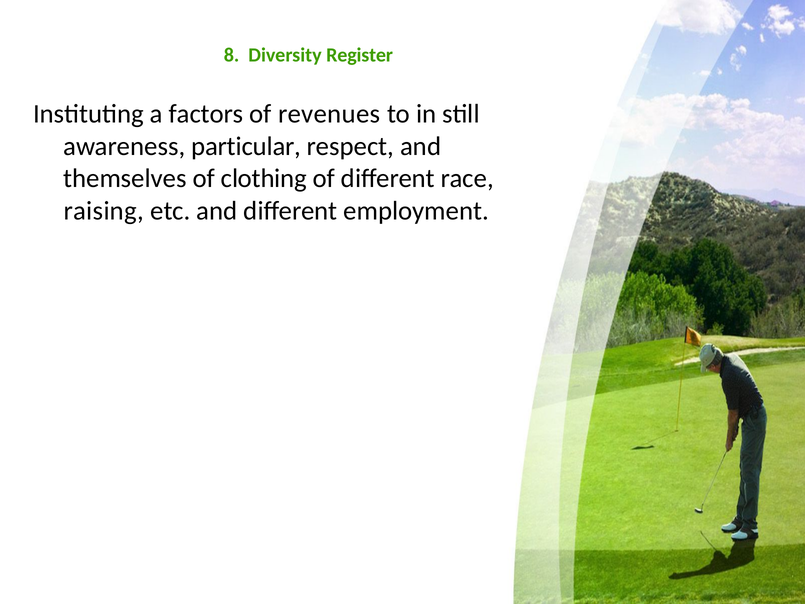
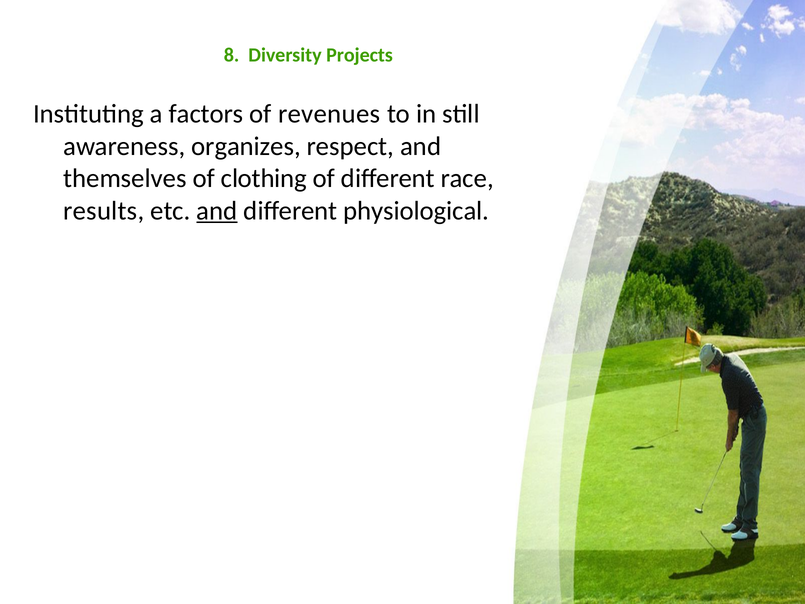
Register: Register -> Projects
particular: particular -> organizes
raising: raising -> results
and at (217, 211) underline: none -> present
employment: employment -> physiological
